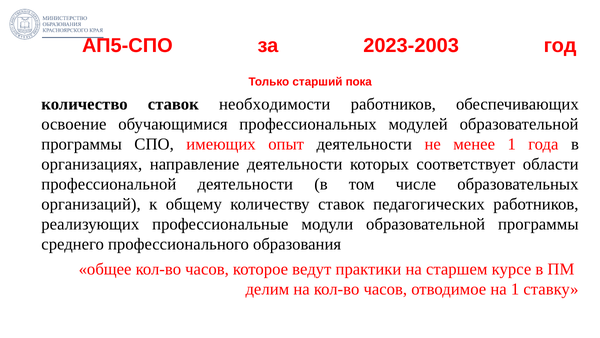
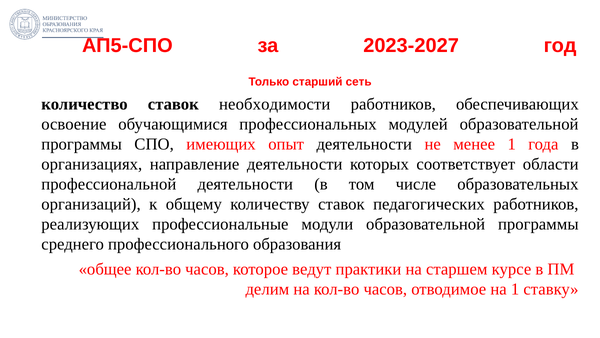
2023-2003: 2023-2003 -> 2023-2027
пока: пока -> сеть
